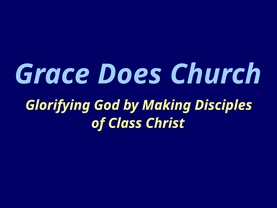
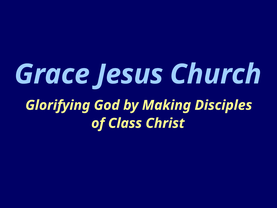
Does: Does -> Jesus
